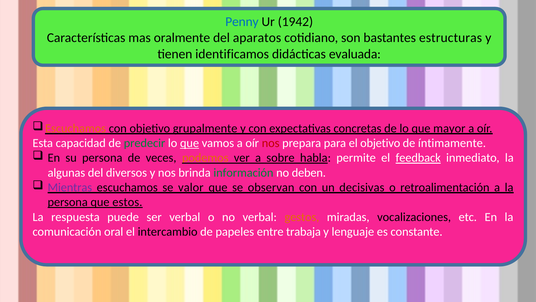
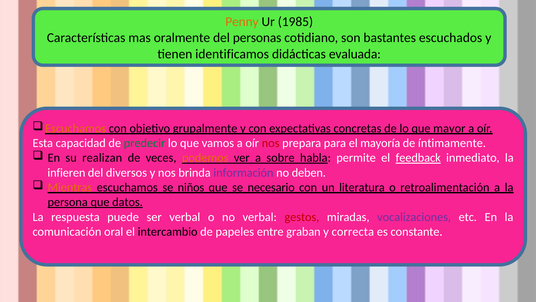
Penny colour: blue -> orange
1942: 1942 -> 1985
aparatos: aparatos -> personas
estructuras: estructuras -> escuchados
que at (190, 143) underline: present -> none
el objetivo: objetivo -> mayoría
su persona: persona -> realizan
algunas: algunas -> infieren
información colour: green -> purple
Mientras colour: purple -> orange
valor: valor -> niños
observan: observan -> necesario
decisivas: decisivas -> literatura
estos: estos -> datos
gestos colour: orange -> red
vocalizaciones colour: black -> purple
trabaja: trabaja -> graban
lenguaje: lenguaje -> correcta
